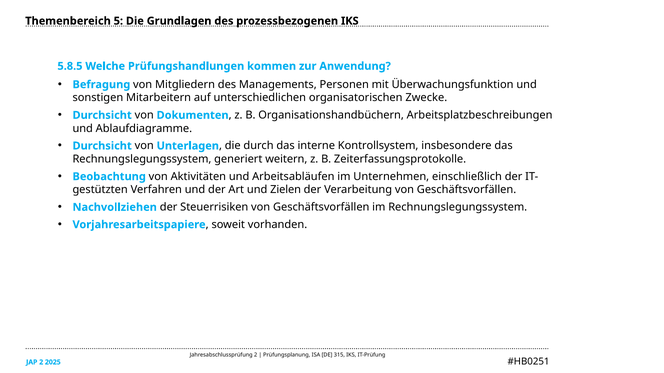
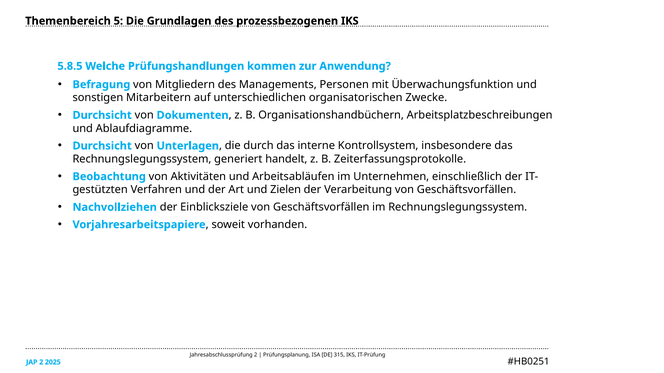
weitern: weitern -> handelt
Steuerrisiken: Steuerrisiken -> Einblicksziele
